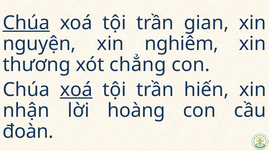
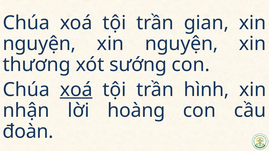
Chúa at (26, 23) underline: present -> none
nghiêm at (182, 44): nghiêm -> nguyện
chẳng: chẳng -> sướng
hiến: hiến -> hình
